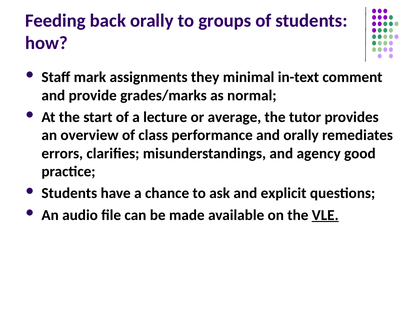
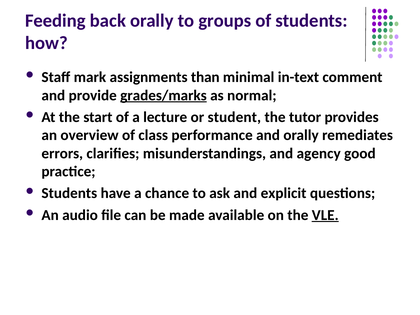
they: they -> than
grades/marks underline: none -> present
average: average -> student
